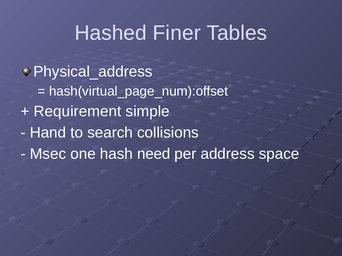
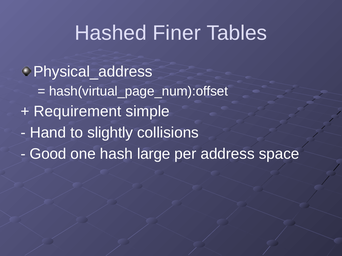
search: search -> slightly
Msec: Msec -> Good
need: need -> large
